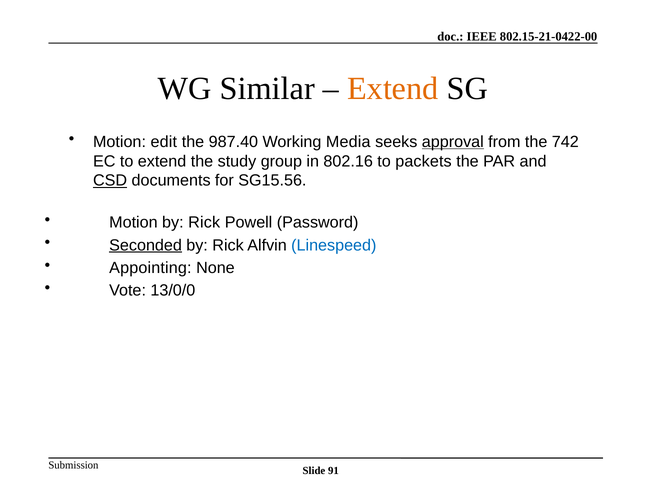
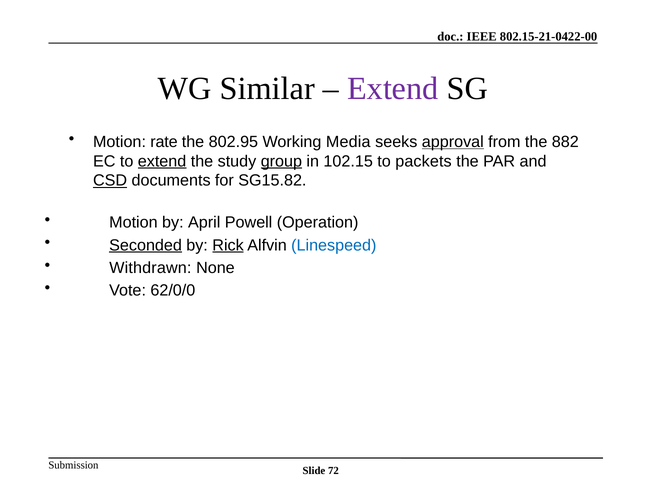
Extend at (393, 88) colour: orange -> purple
edit: edit -> rate
987.40: 987.40 -> 802.95
742: 742 -> 882
extend at (162, 161) underline: none -> present
group underline: none -> present
802.16: 802.16 -> 102.15
SG15.56: SG15.56 -> SG15.82
Rick at (204, 222): Rick -> April
Password: Password -> Operation
Rick at (228, 245) underline: none -> present
Appointing: Appointing -> Withdrawn
13/0/0: 13/0/0 -> 62/0/0
91: 91 -> 72
